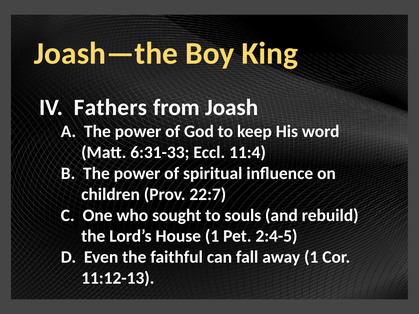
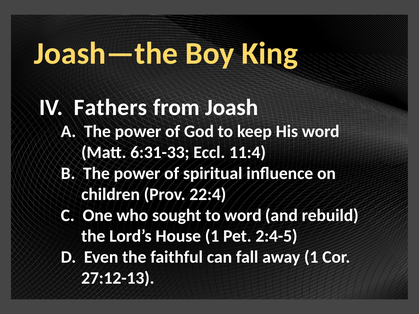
22:7: 22:7 -> 22:4
to souls: souls -> word
11:12-13: 11:12-13 -> 27:12-13
